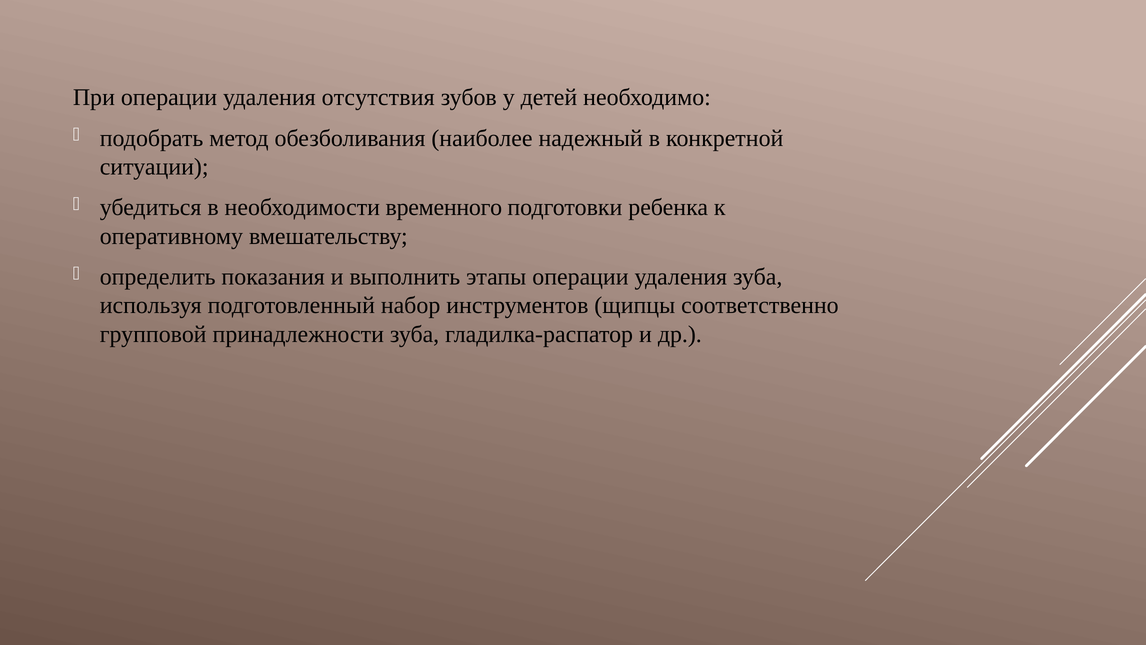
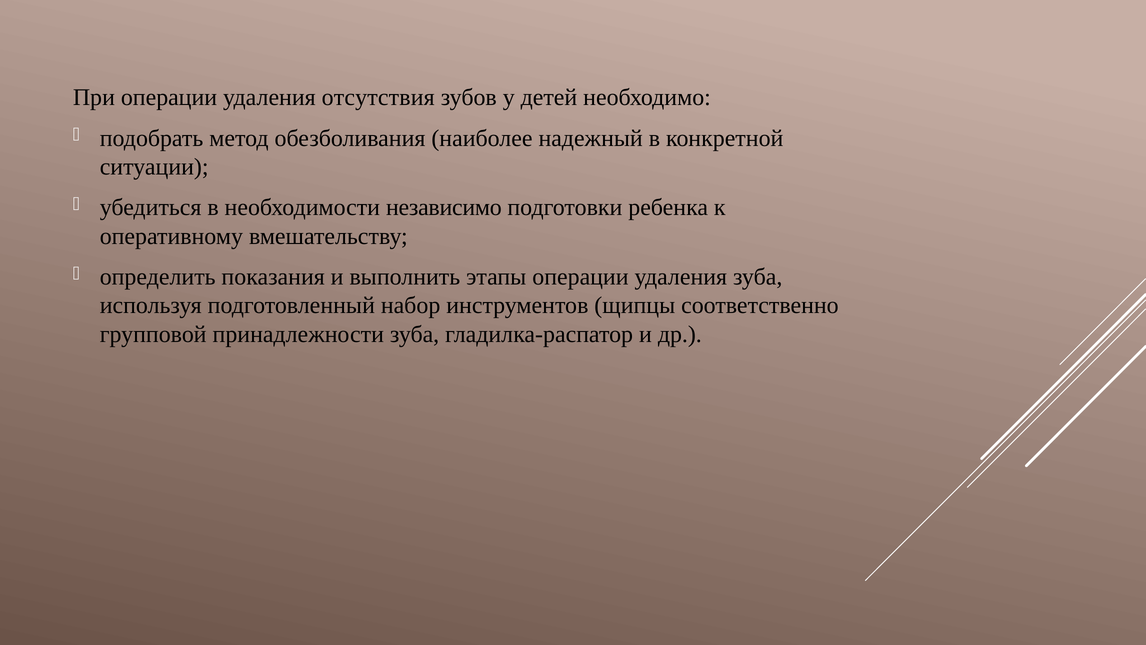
временного: временного -> независимо
